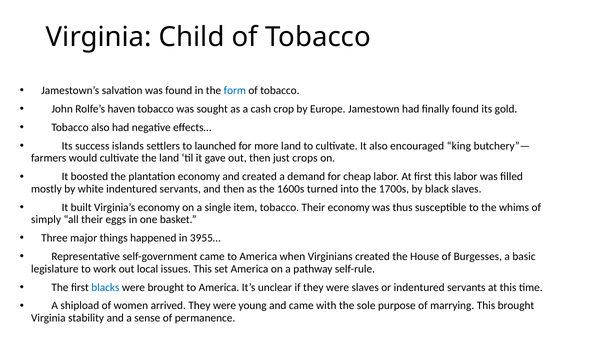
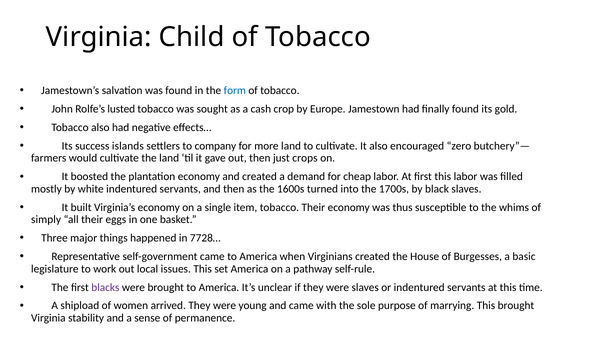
haven: haven -> lusted
launched: launched -> company
king: king -> zero
3955…: 3955… -> 7728…
blacks colour: blue -> purple
